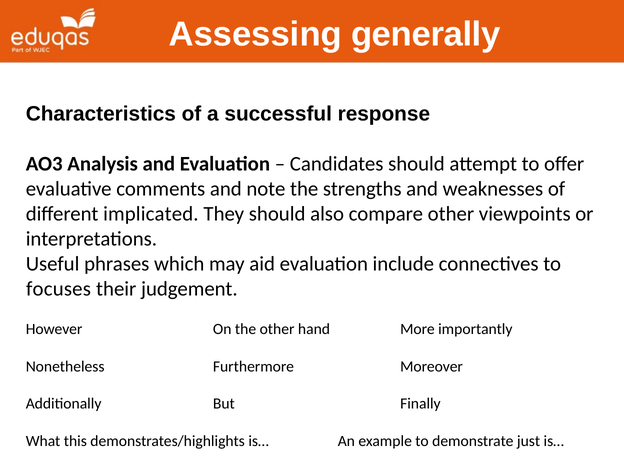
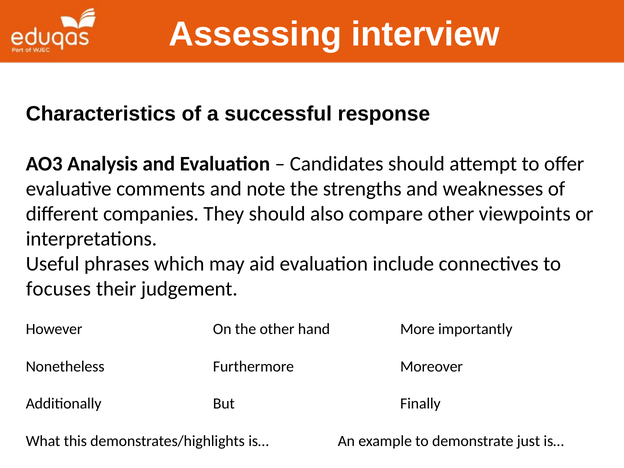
generally: generally -> interview
implicated: implicated -> companies
